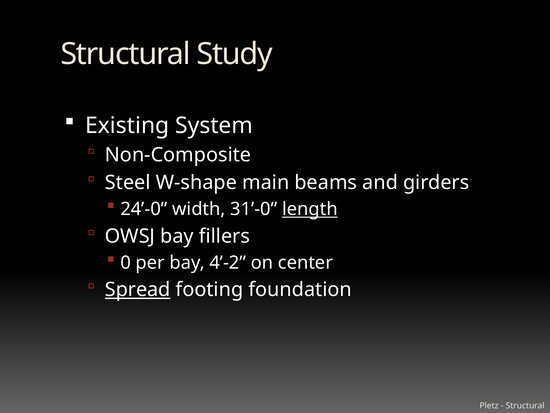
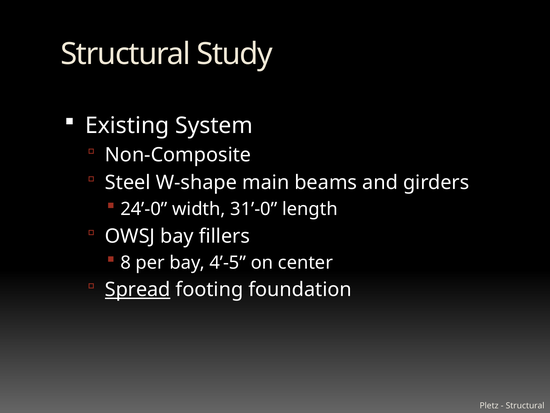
length underline: present -> none
0: 0 -> 8
4’-2: 4’-2 -> 4’-5
